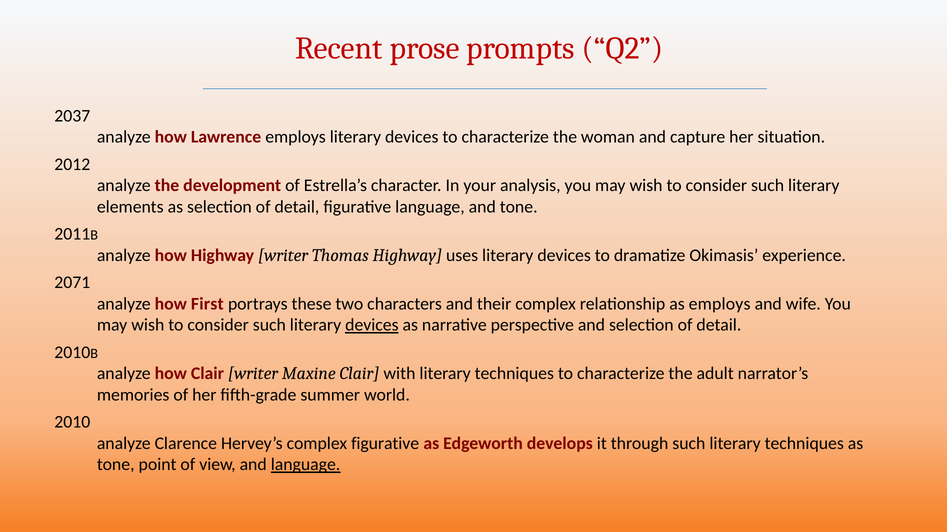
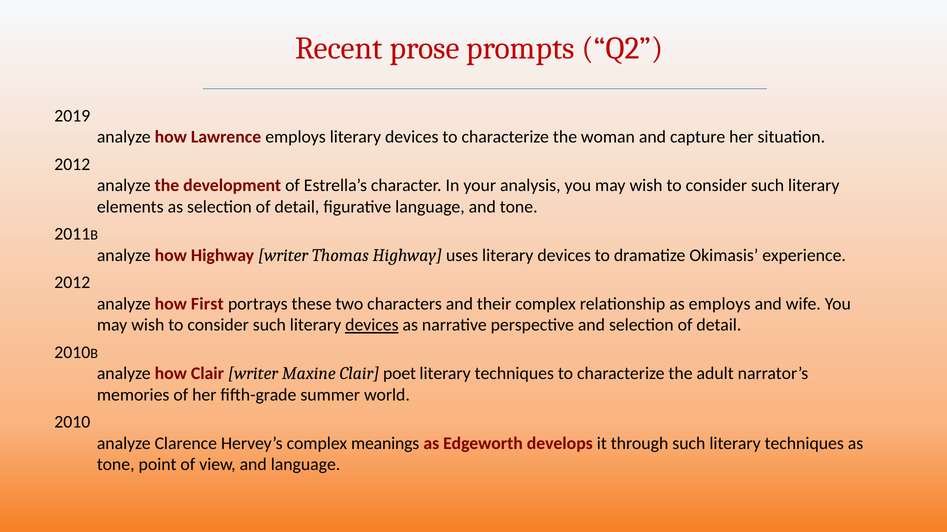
2037: 2037 -> 2019
2071 at (72, 283): 2071 -> 2012
with: with -> poet
complex figurative: figurative -> meanings
language at (306, 465) underline: present -> none
